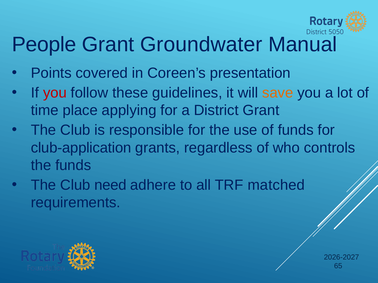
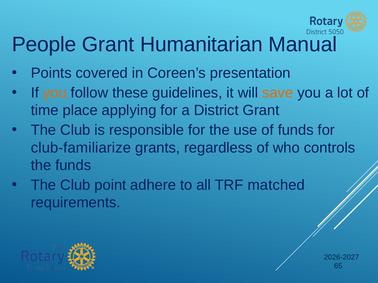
Groundwater: Groundwater -> Humanitarian
you at (55, 93) colour: red -> orange
club-application: club-application -> club-familiarize
need: need -> point
